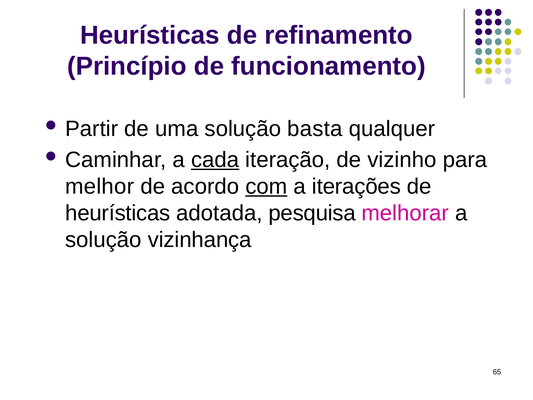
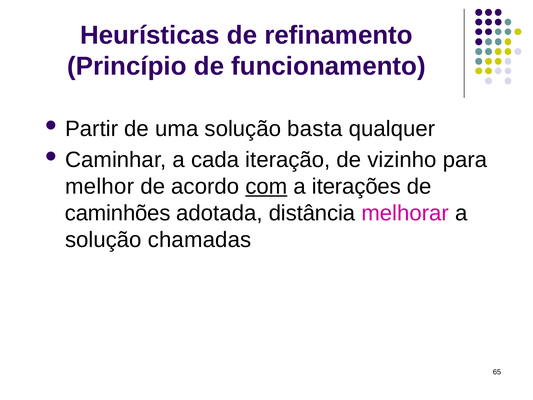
cada underline: present -> none
heurísticas at (118, 213): heurísticas -> caminhões
pesquisa: pesquisa -> distância
vizinhança: vizinhança -> chamadas
